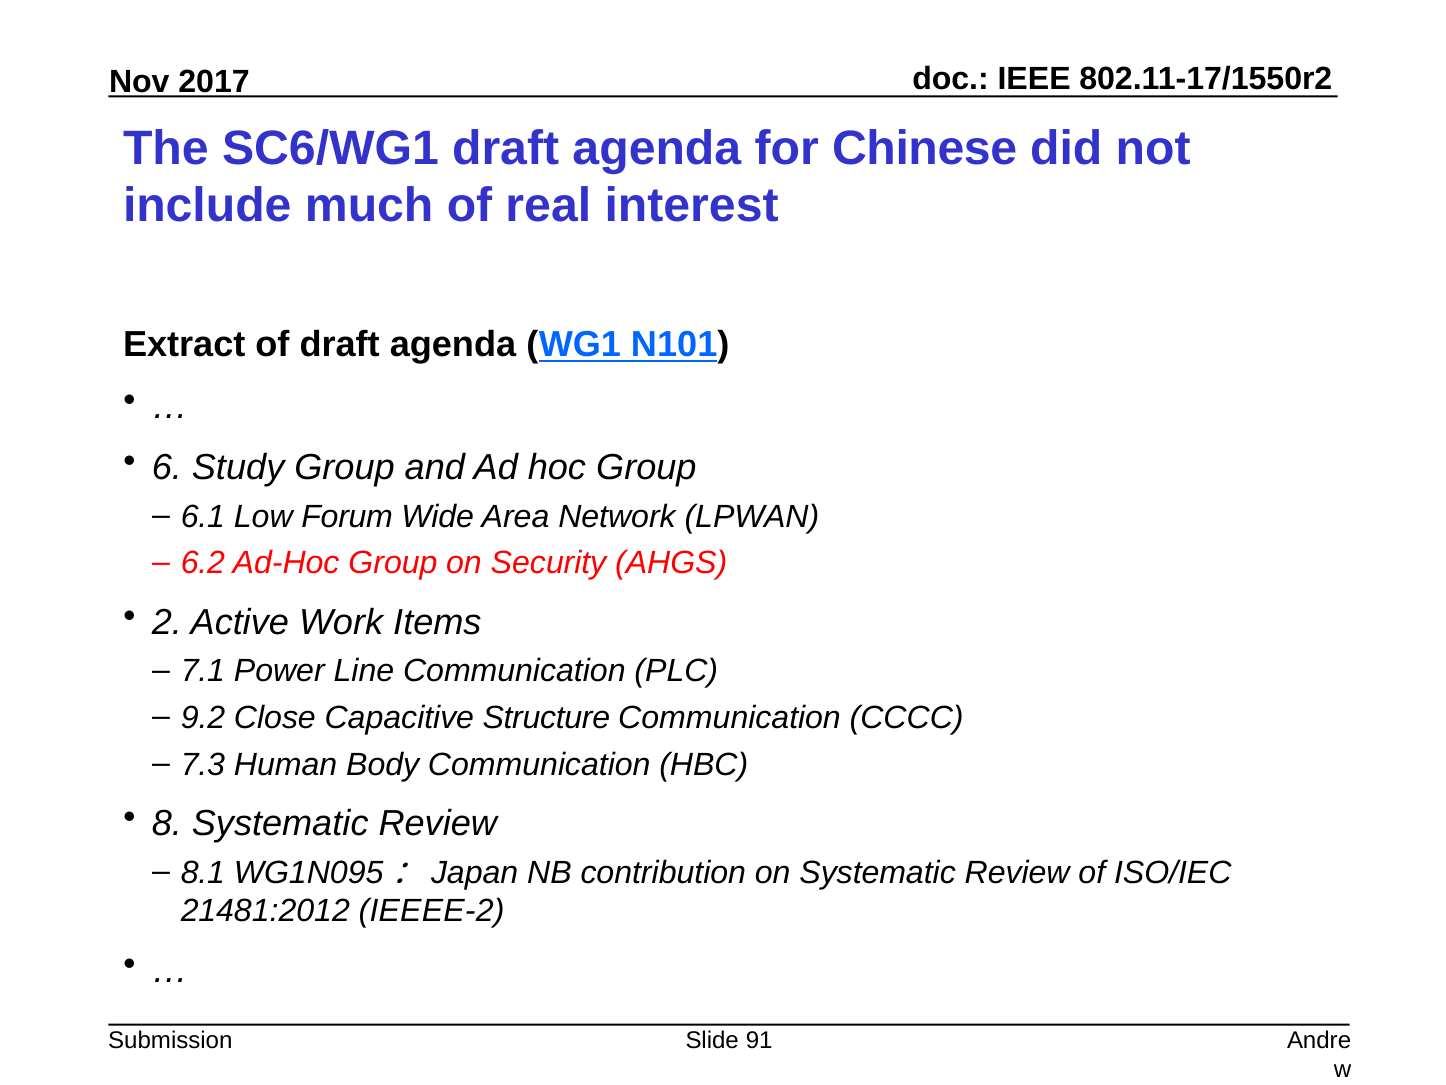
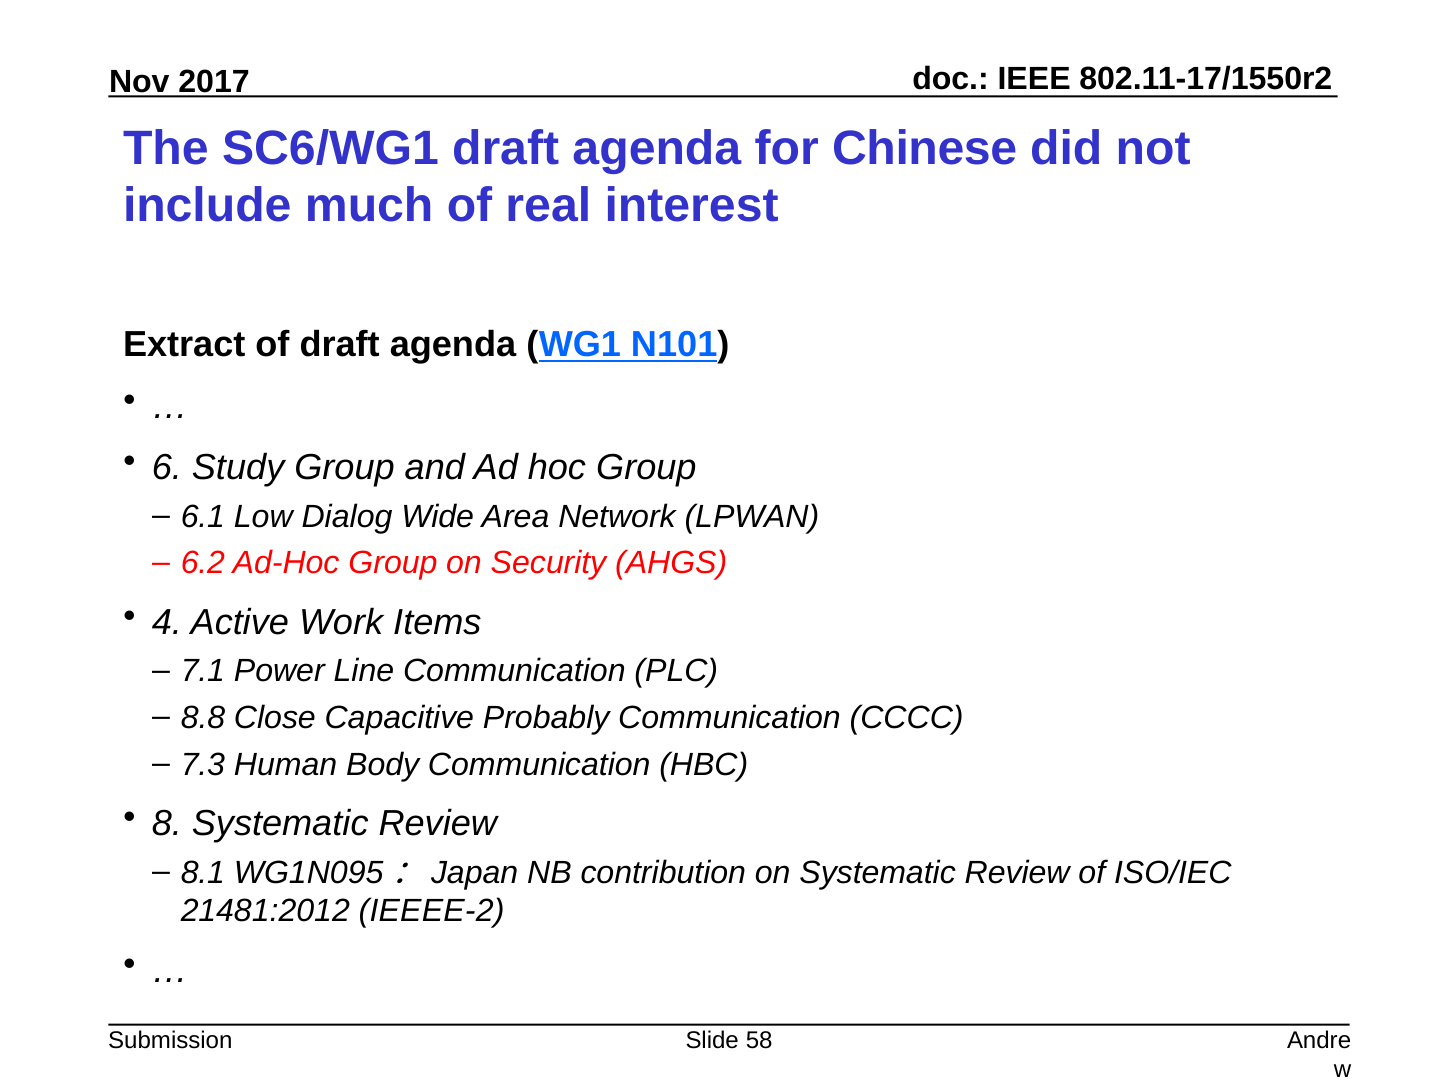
Forum: Forum -> Dialog
2: 2 -> 4
9.2: 9.2 -> 8.8
Structure: Structure -> Probably
91: 91 -> 58
